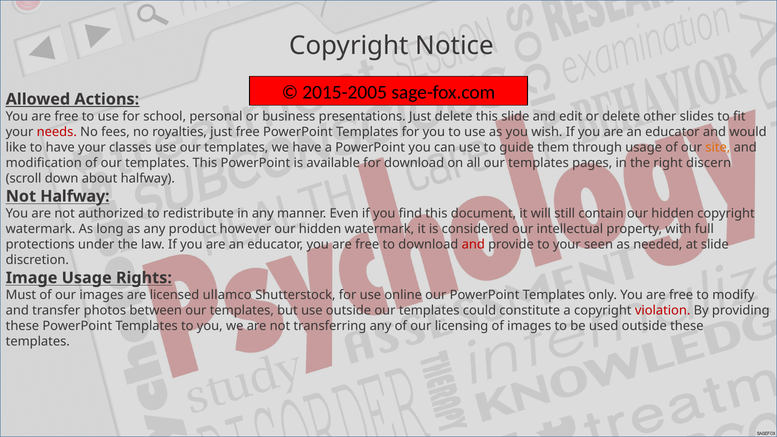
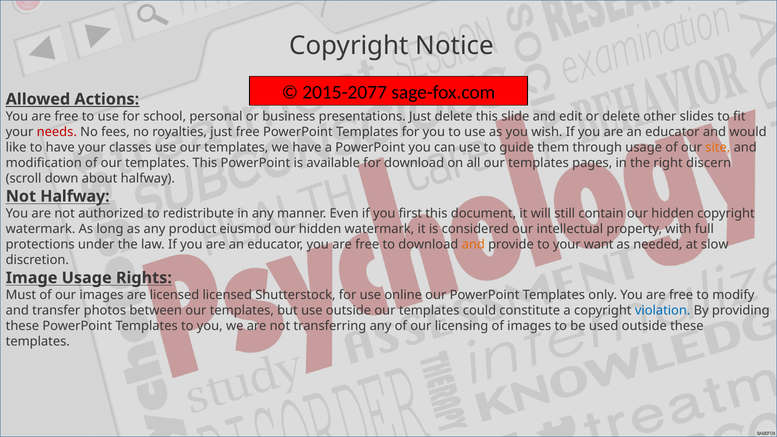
2015-2005: 2015-2005 -> 2015-2077
find: find -> first
however: however -> eiusmod
and at (473, 245) colour: red -> orange
seen: seen -> want
at slide: slide -> slow
licensed ullamco: ullamco -> licensed
violation colour: red -> blue
